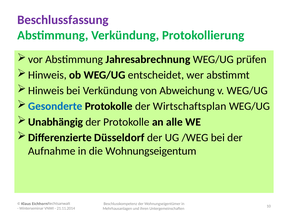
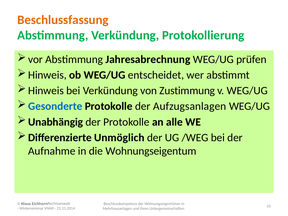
Beschlussfassung colour: purple -> orange
Abweichung: Abweichung -> Zustimmung
Wirtschaftsplan: Wirtschaftsplan -> Aufzugsanlagen
Düsseldorf: Düsseldorf -> Unmöglich
